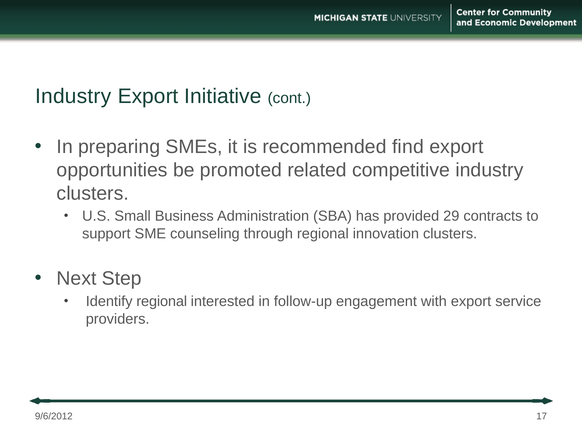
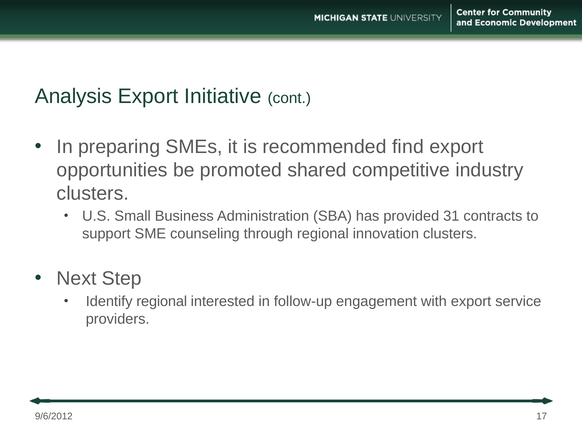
Industry at (73, 96): Industry -> Analysis
related: related -> shared
29: 29 -> 31
